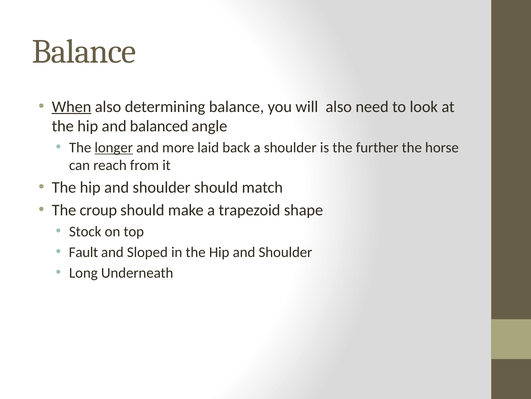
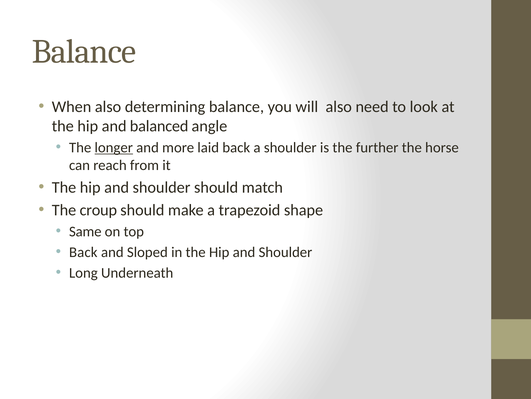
When underline: present -> none
Stock: Stock -> Same
Fault at (83, 252): Fault -> Back
